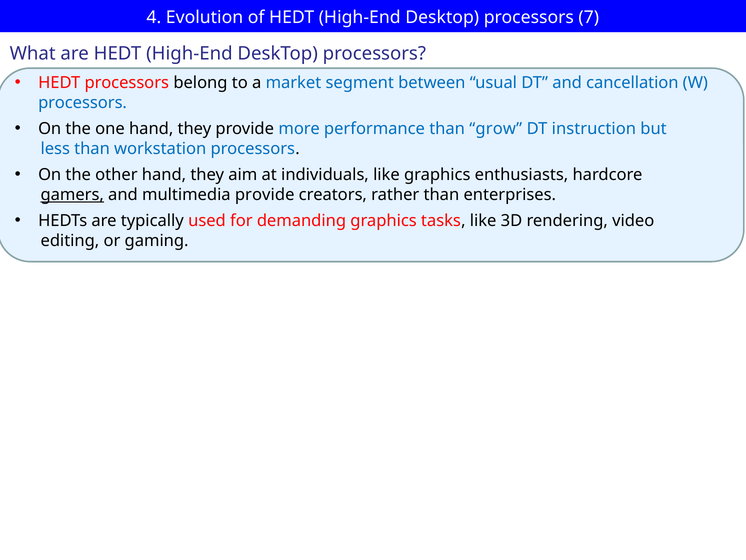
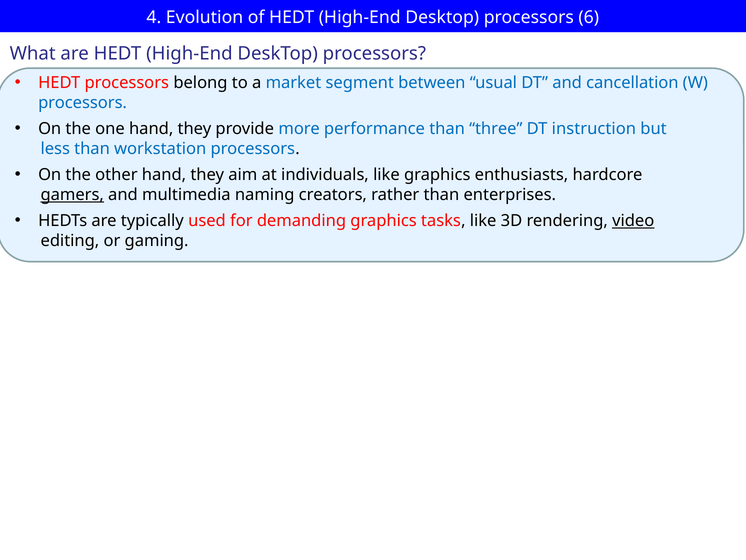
7: 7 -> 6
grow: grow -> three
multimedia provide: provide -> naming
video underline: none -> present
